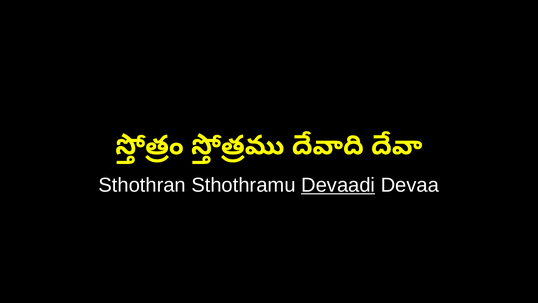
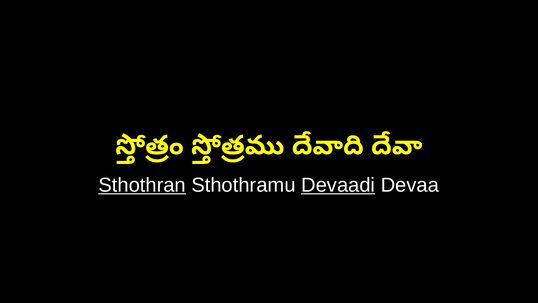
Sthothran underline: none -> present
